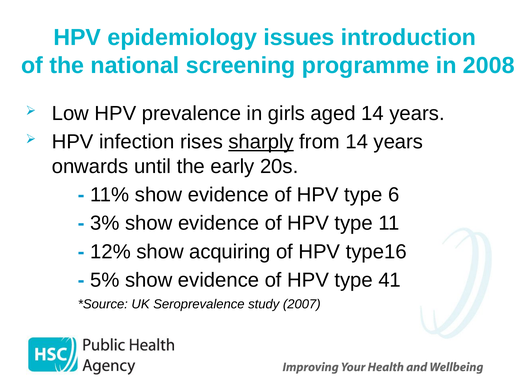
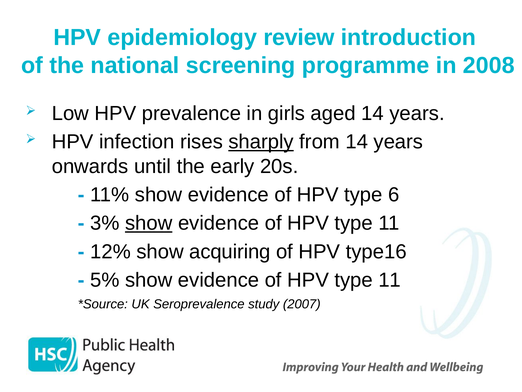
issues: issues -> review
show at (149, 223) underline: none -> present
41 at (390, 280): 41 -> 11
